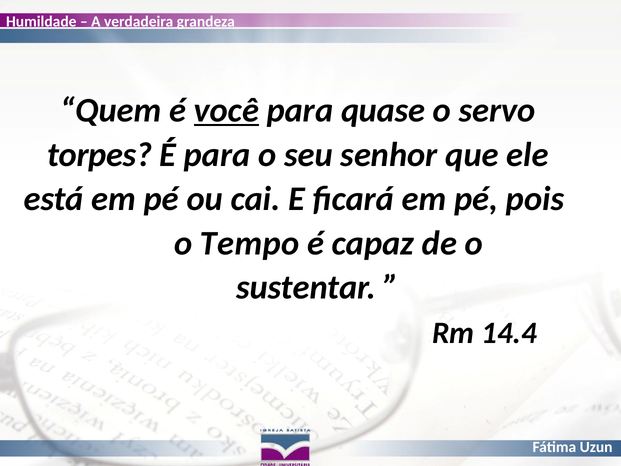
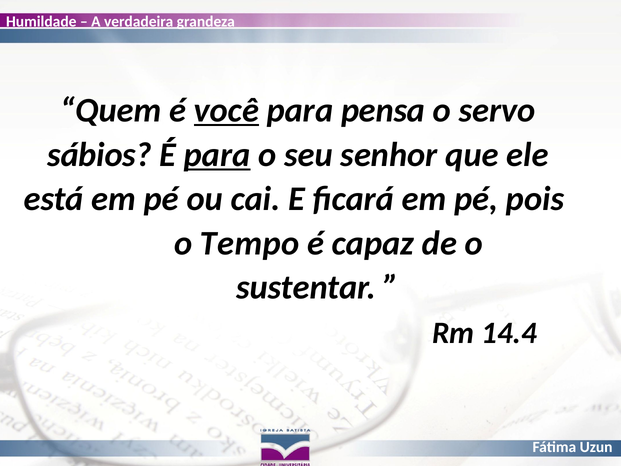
quase: quase -> pensa
torpes: torpes -> sábios
para at (217, 155) underline: none -> present
